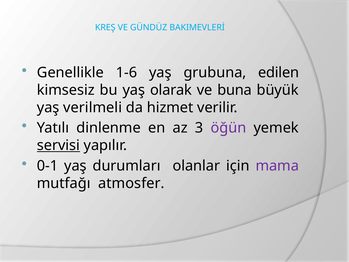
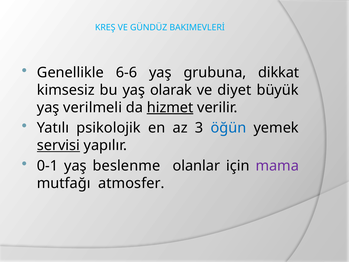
1-6: 1-6 -> 6-6
edilen: edilen -> dikkat
buna: buna -> diyet
hizmet underline: none -> present
dinlenme: dinlenme -> psikolojik
öğün colour: purple -> blue
durumları: durumları -> beslenme
